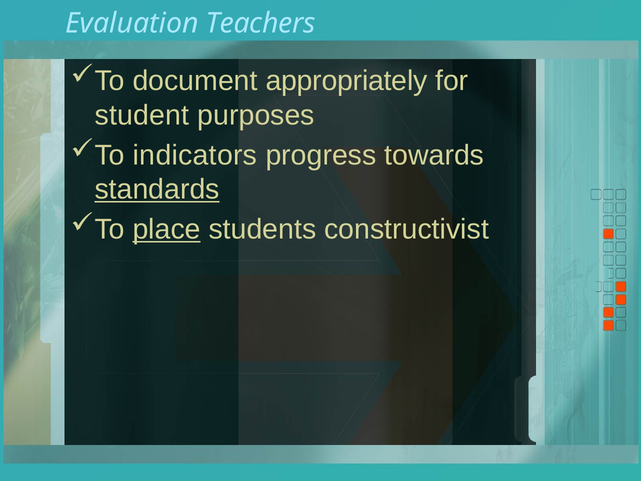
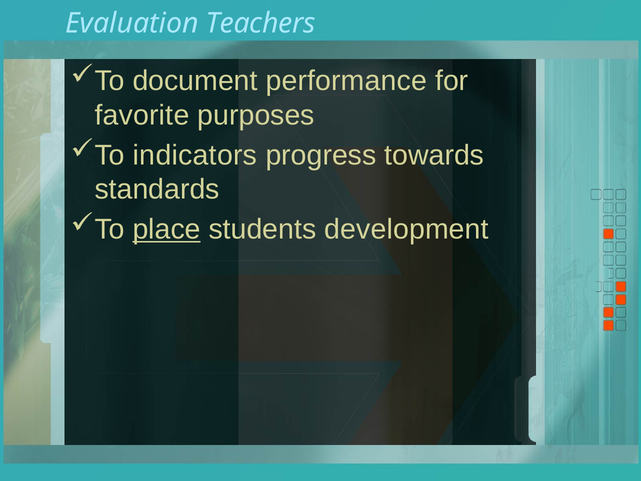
appropriately: appropriately -> performance
student: student -> favorite
standards underline: present -> none
constructivist: constructivist -> development
